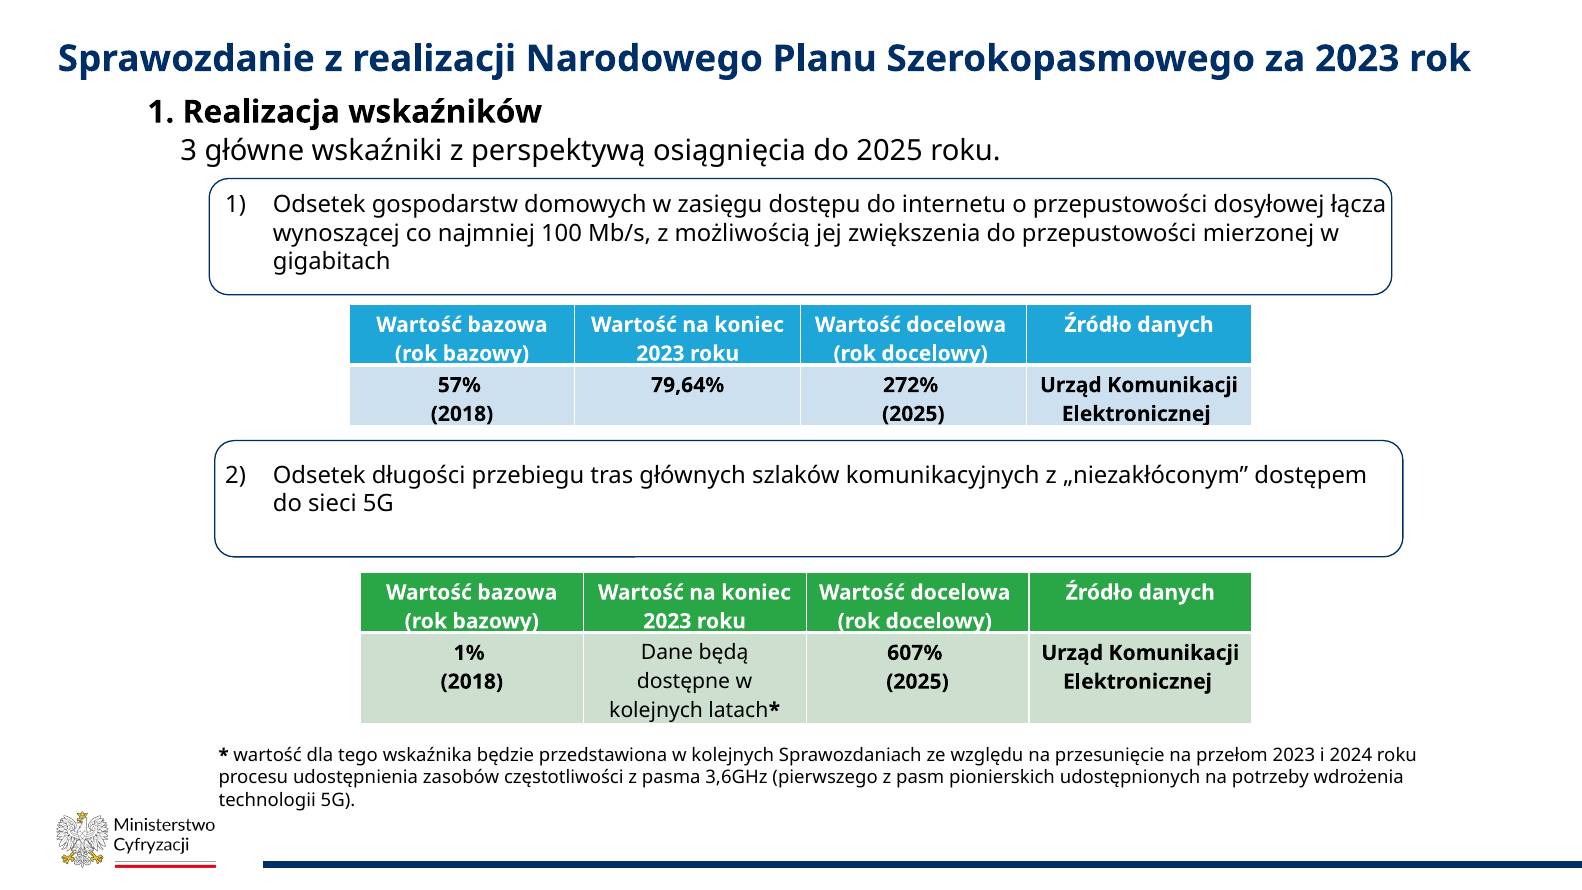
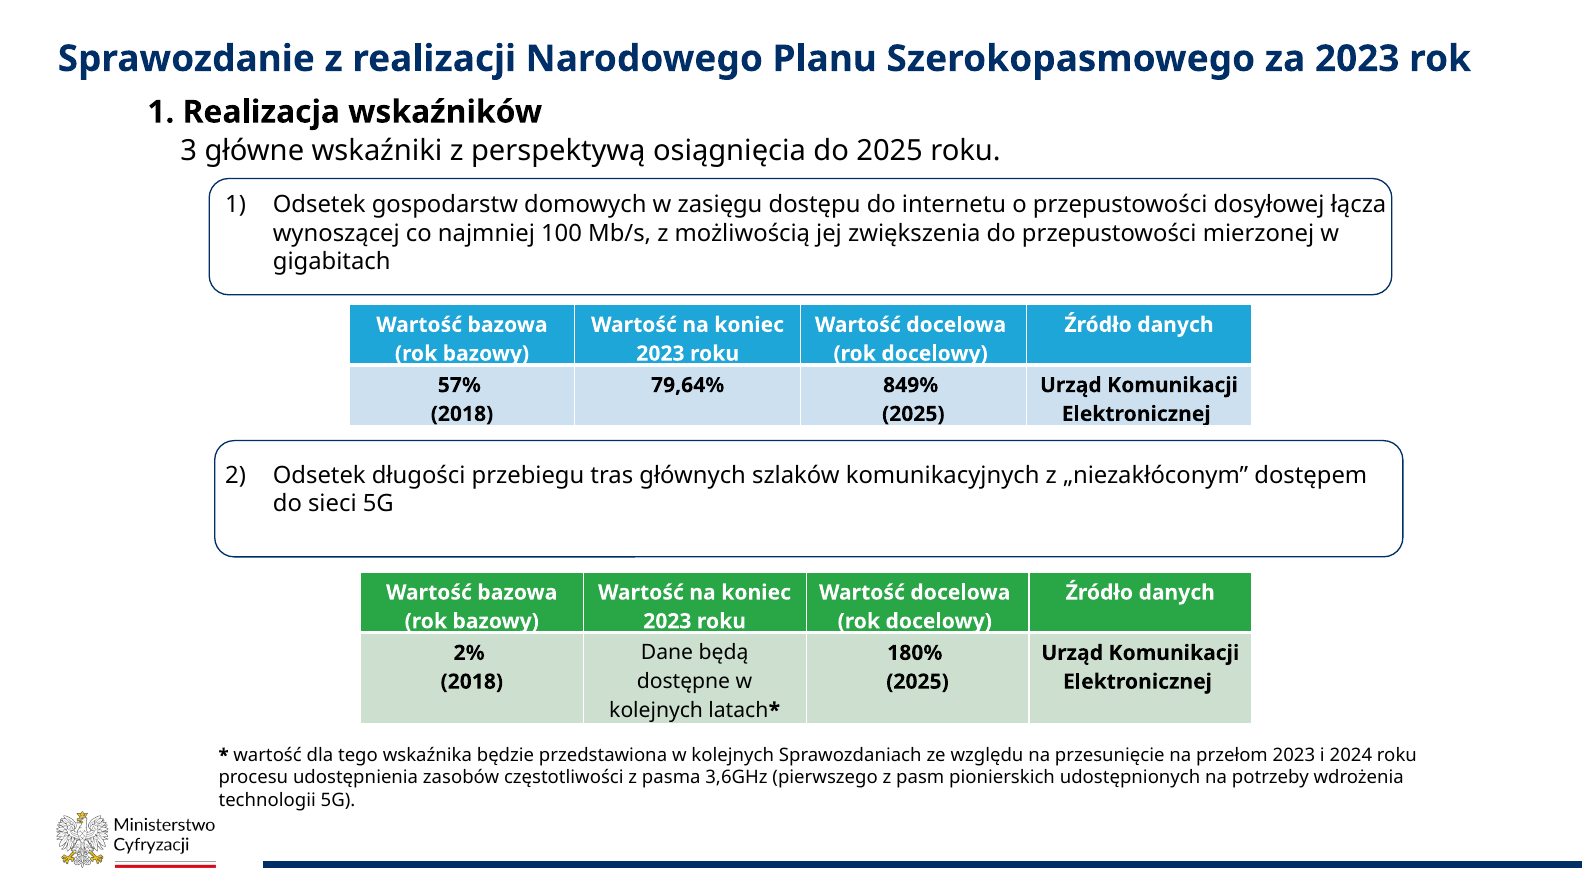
272%: 272% -> 849%
1%: 1% -> 2%
607%: 607% -> 180%
